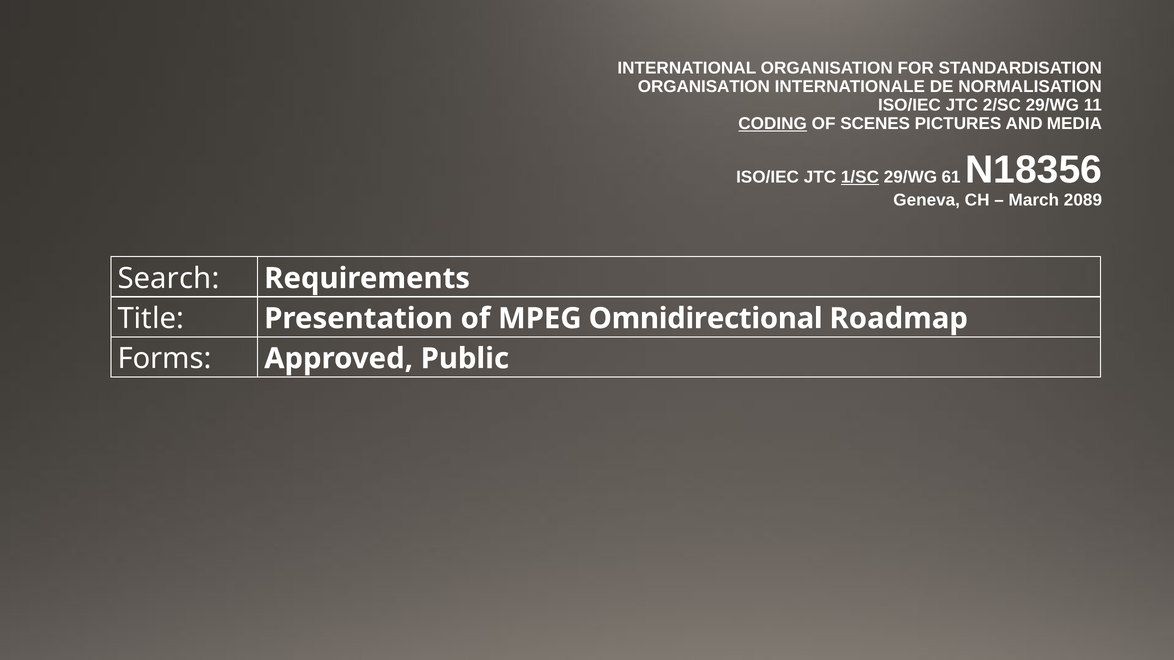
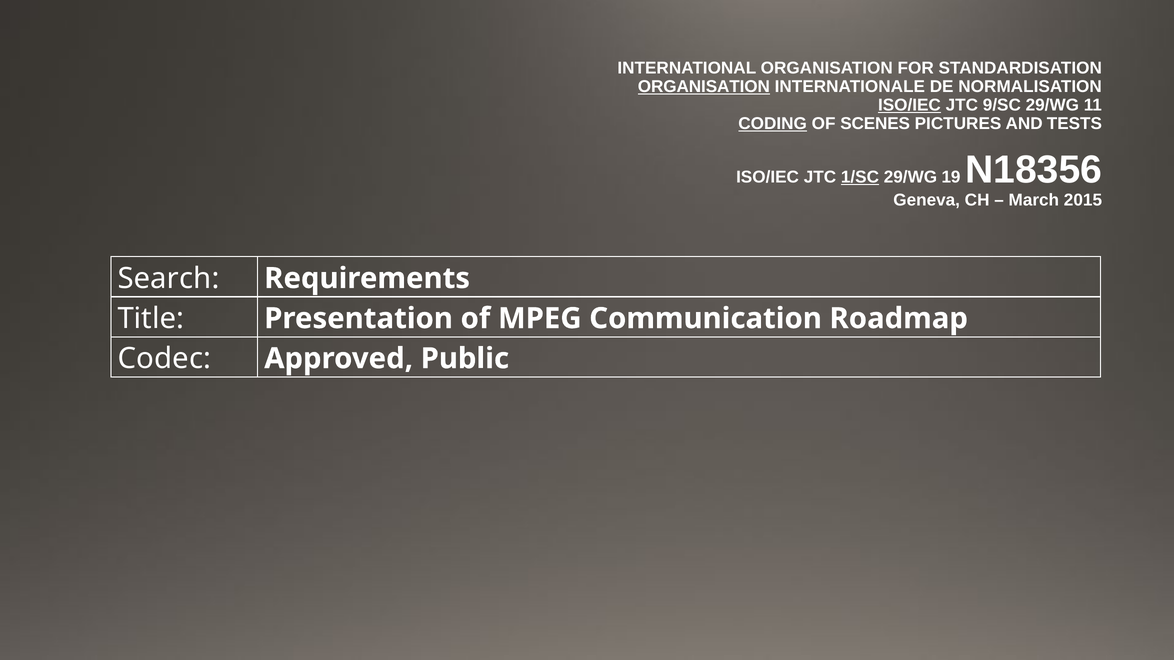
ORGANISATION at (704, 87) underline: none -> present
ISO/IEC at (909, 105) underline: none -> present
2/SC: 2/SC -> 9/SC
MEDIA: MEDIA -> TESTS
61: 61 -> 19
2089: 2089 -> 2015
Omnidirectional: Omnidirectional -> Communication
Forms: Forms -> Codec
